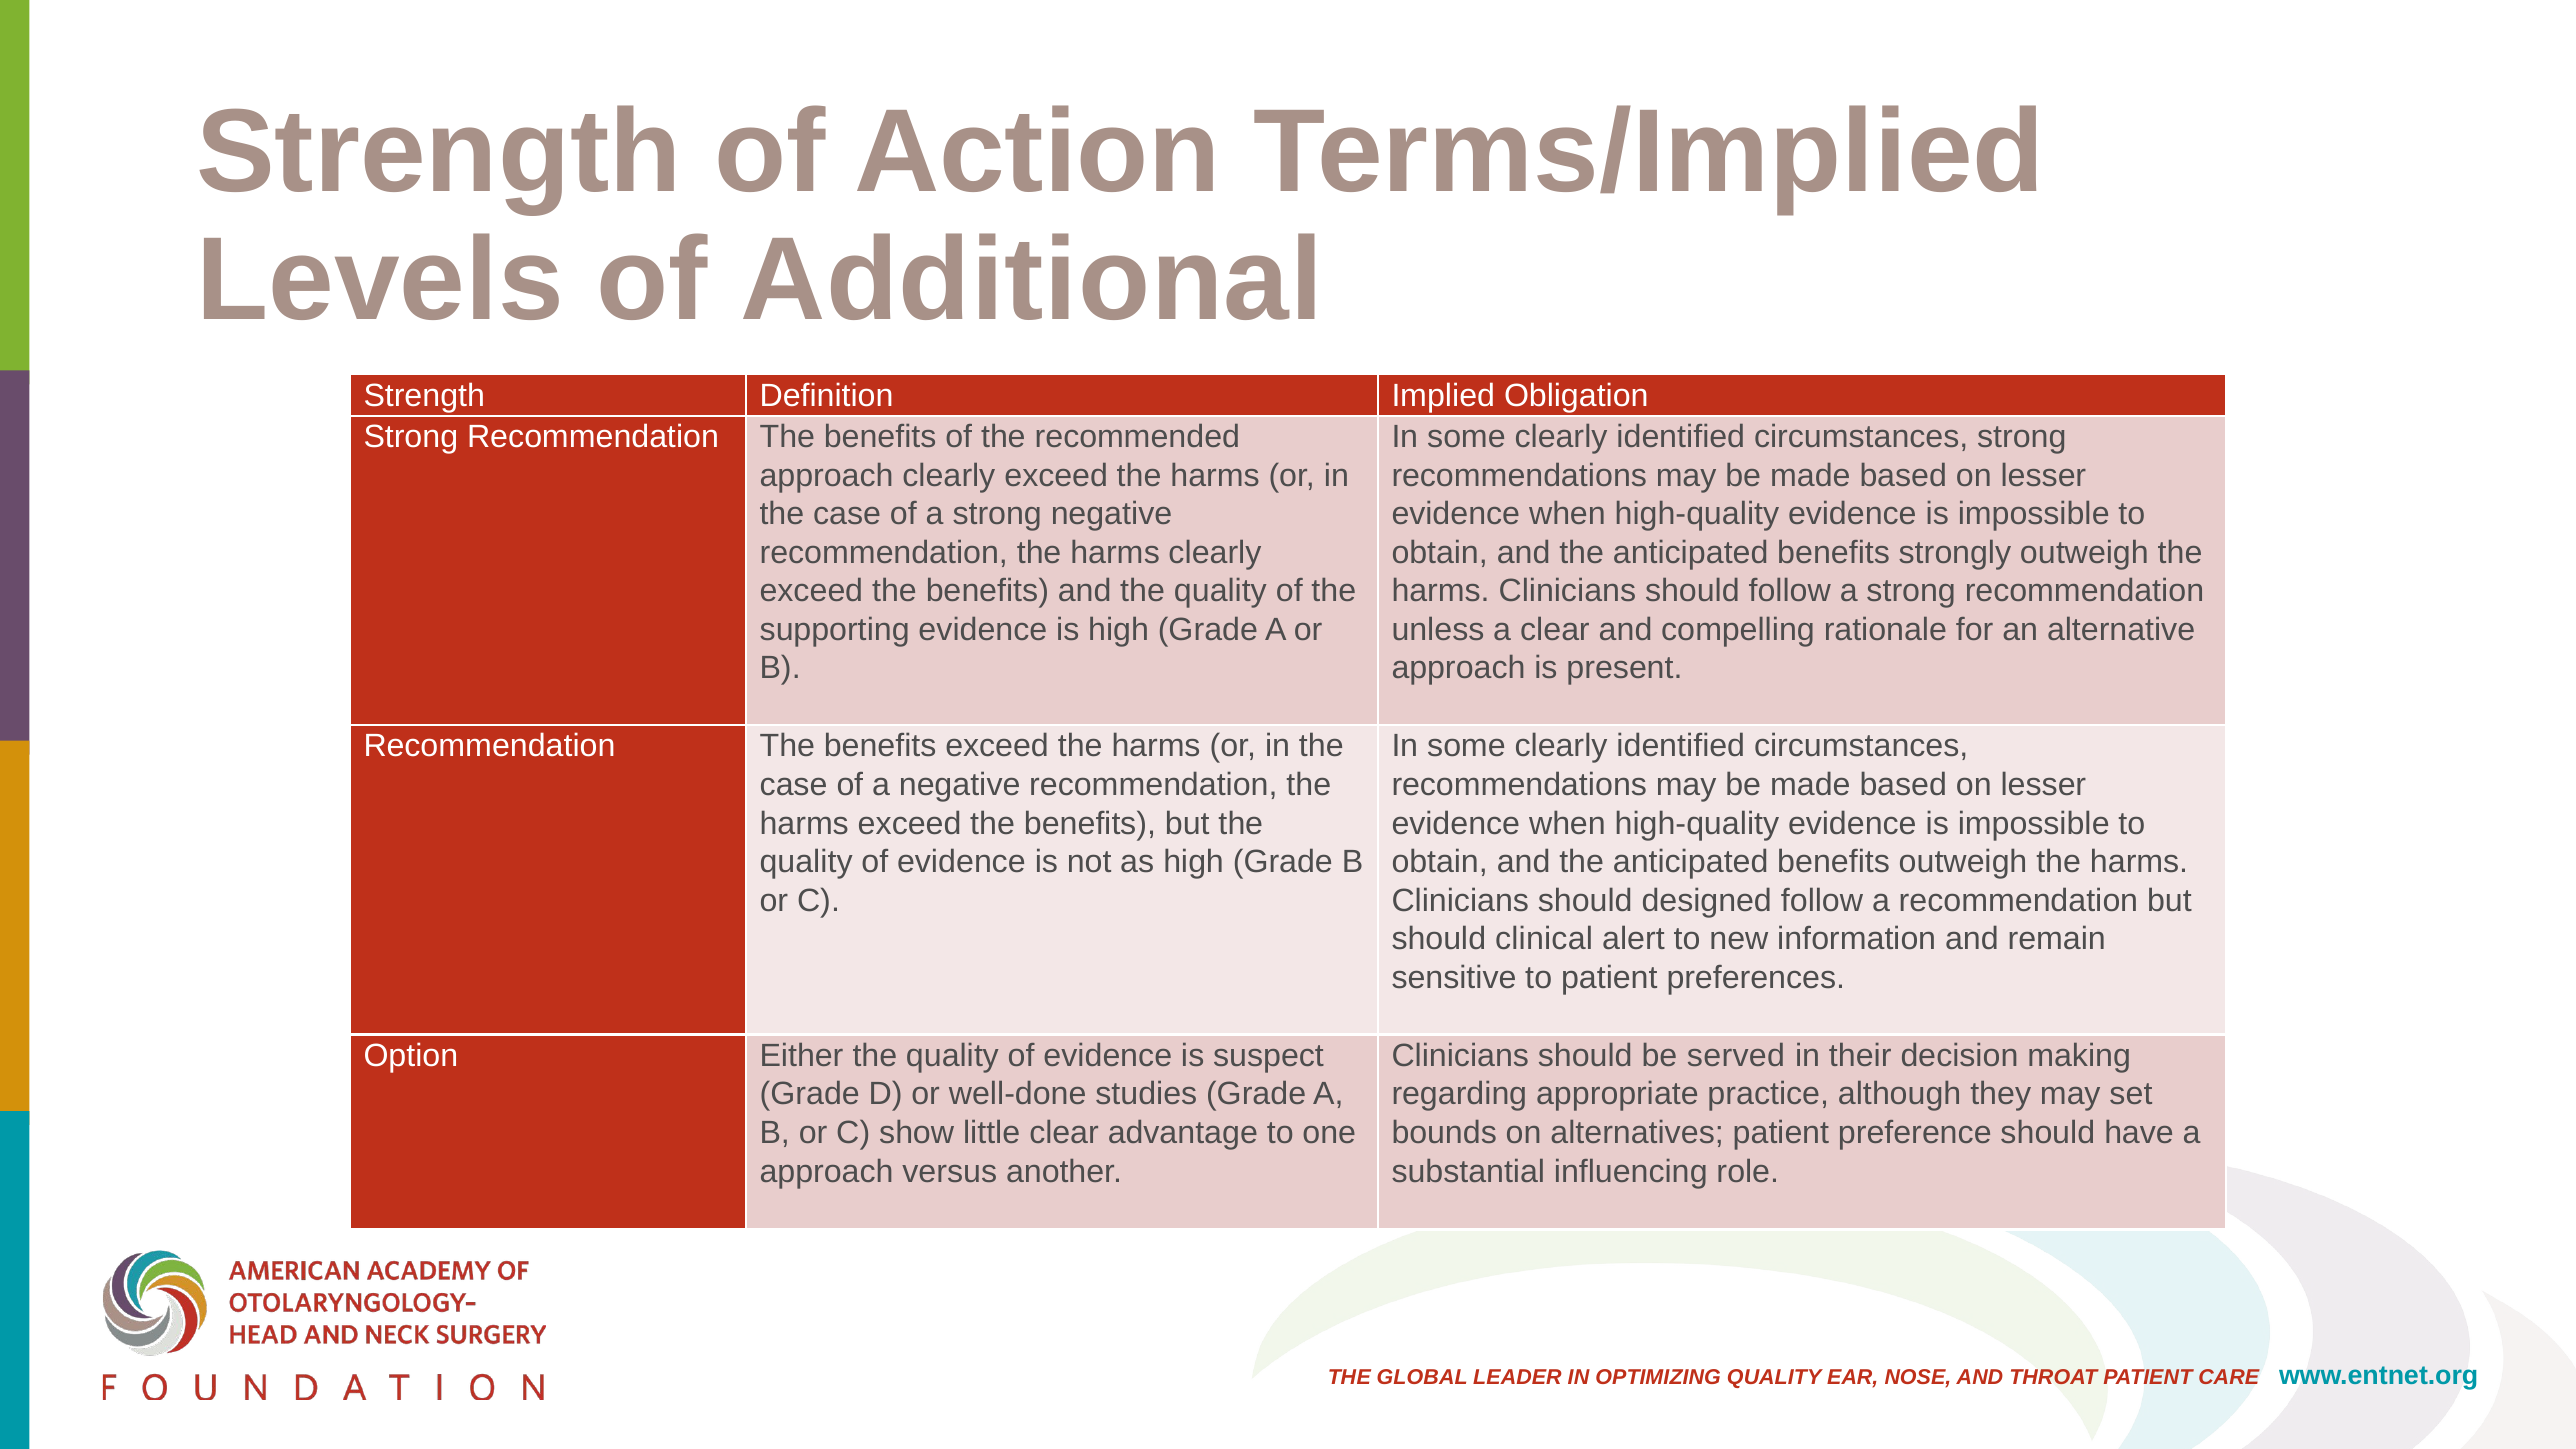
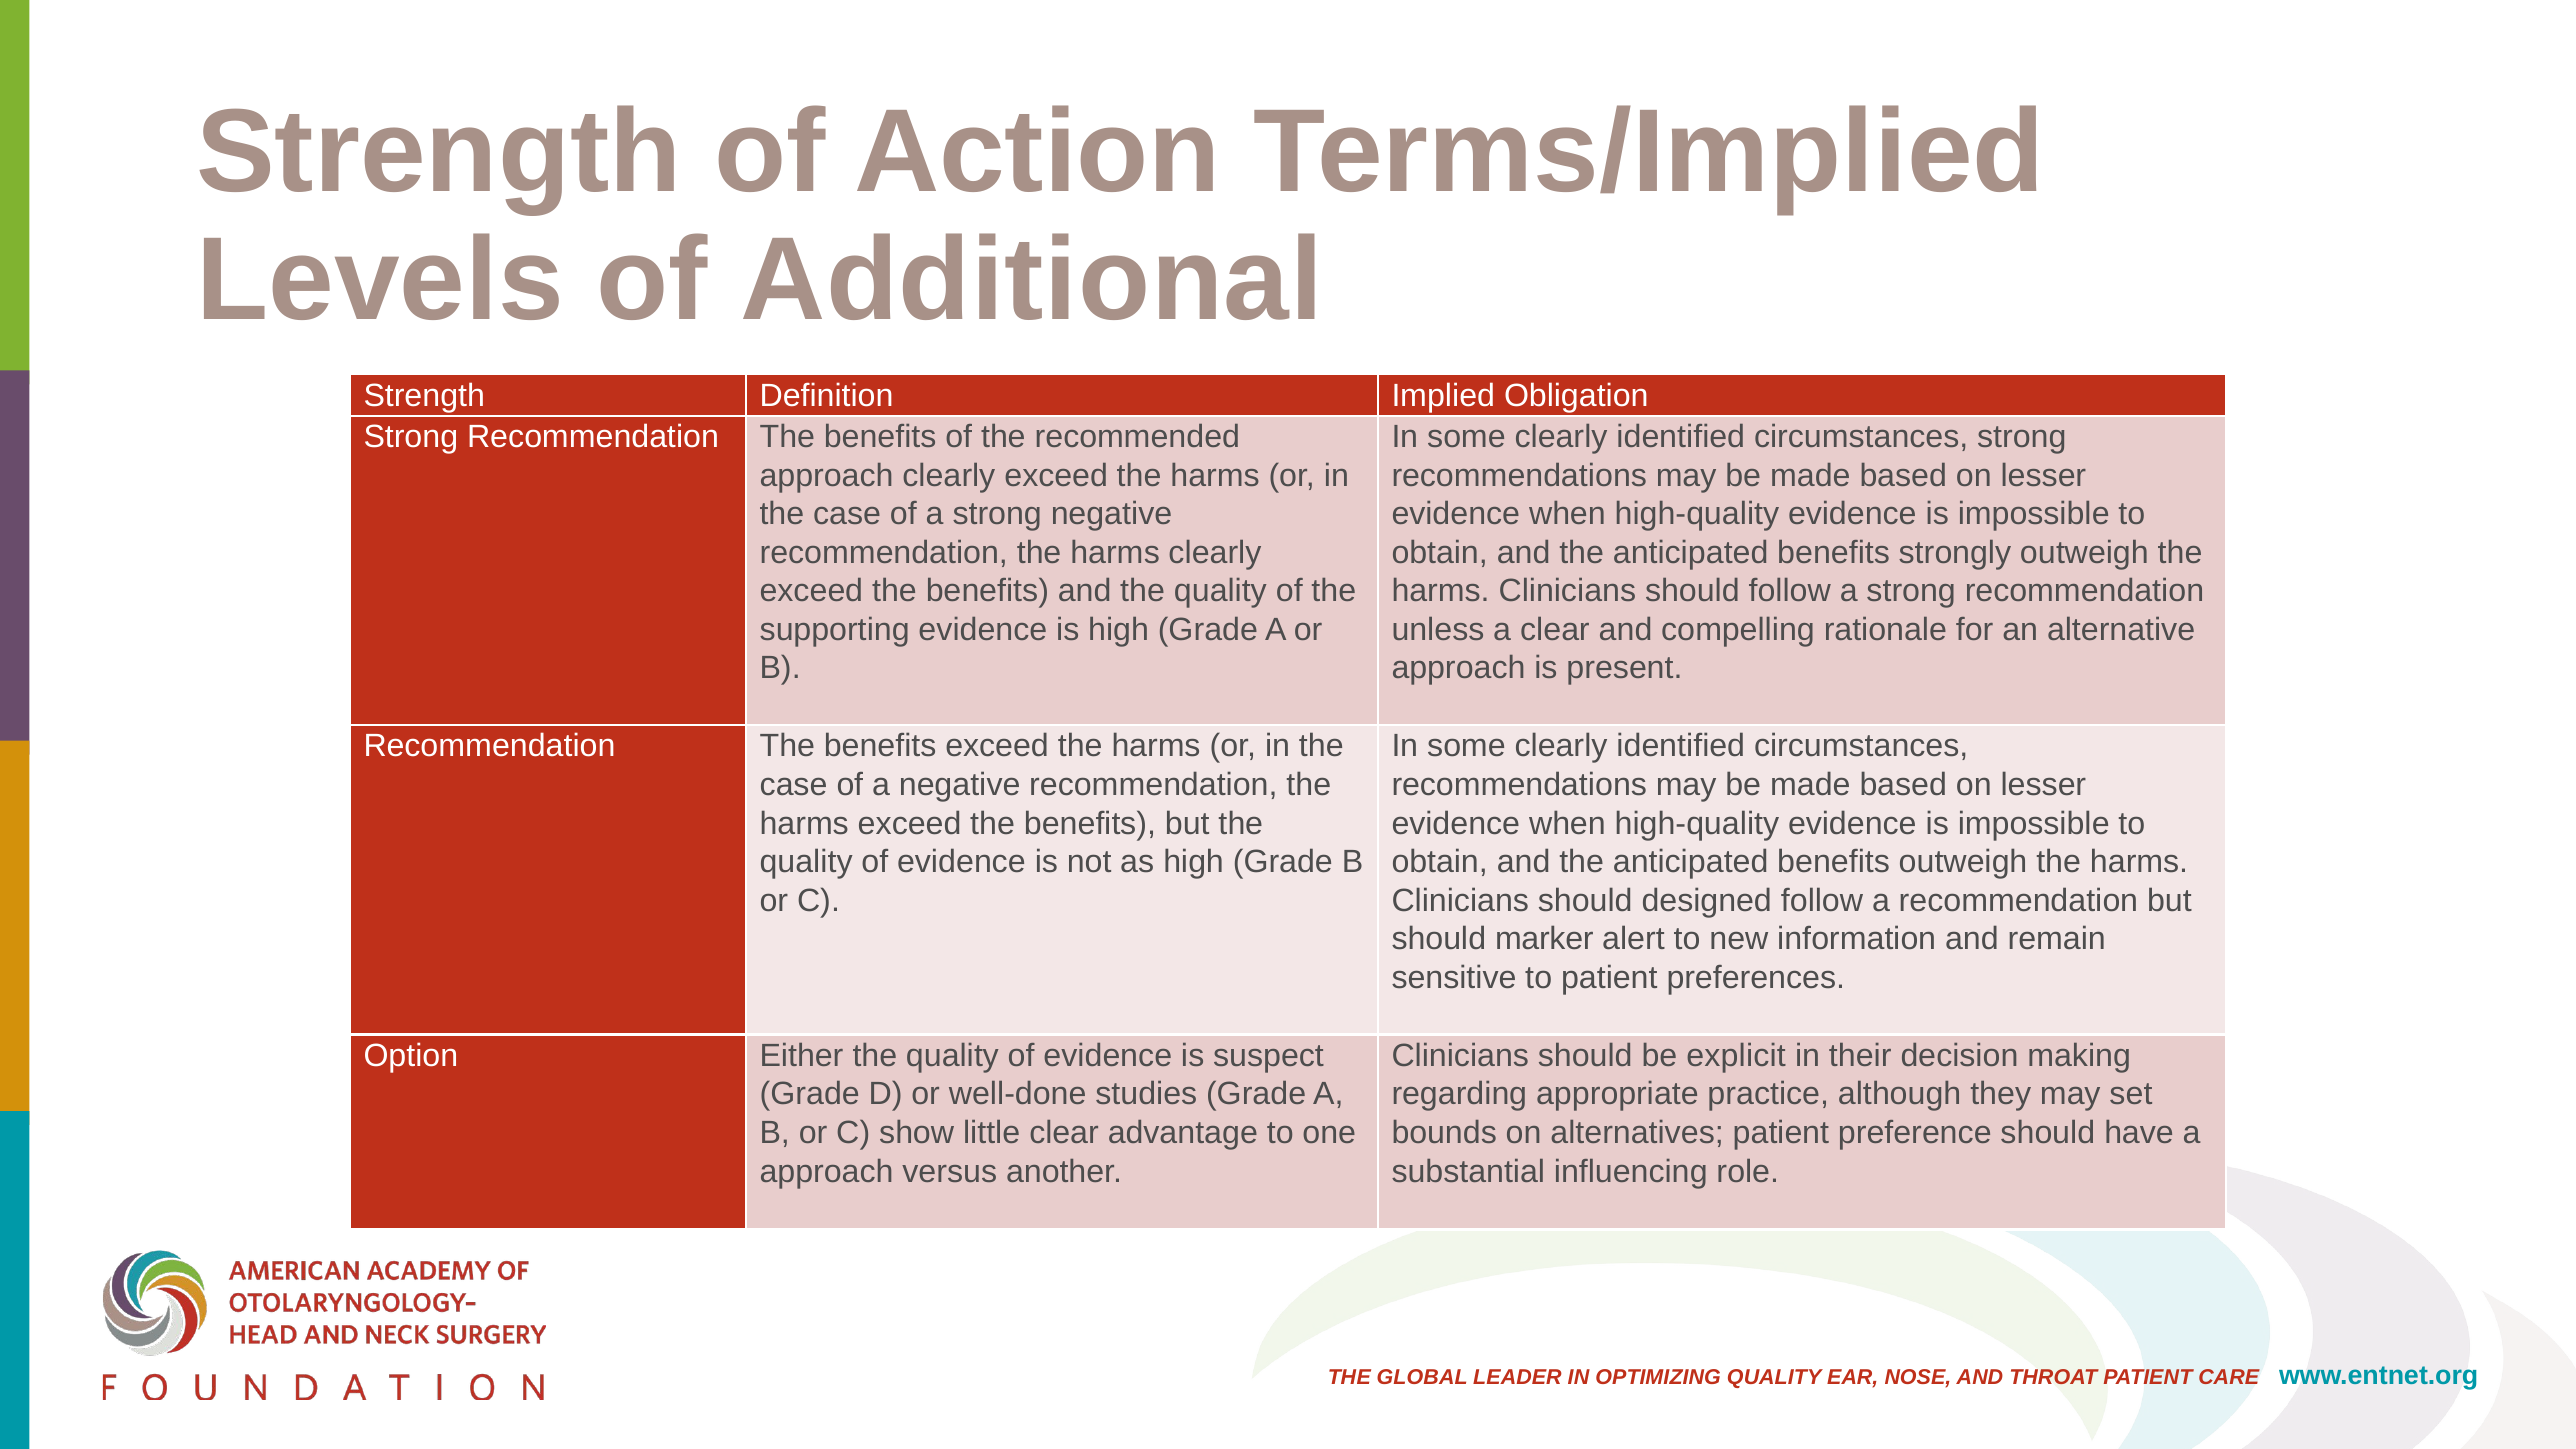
clinical: clinical -> marker
served: served -> explicit
